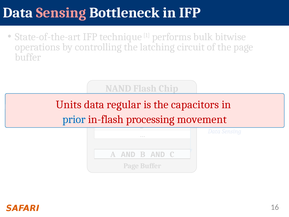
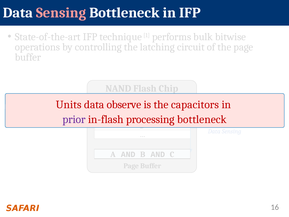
regular: regular -> observe
prior colour: blue -> purple
movement at (202, 119): movement -> bottleneck
